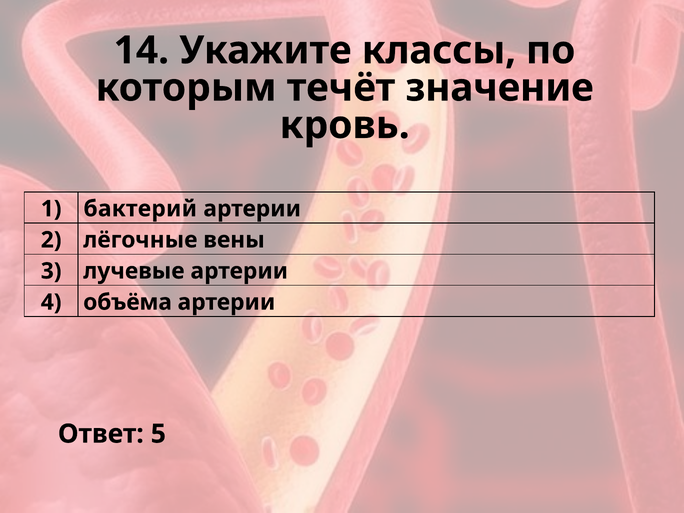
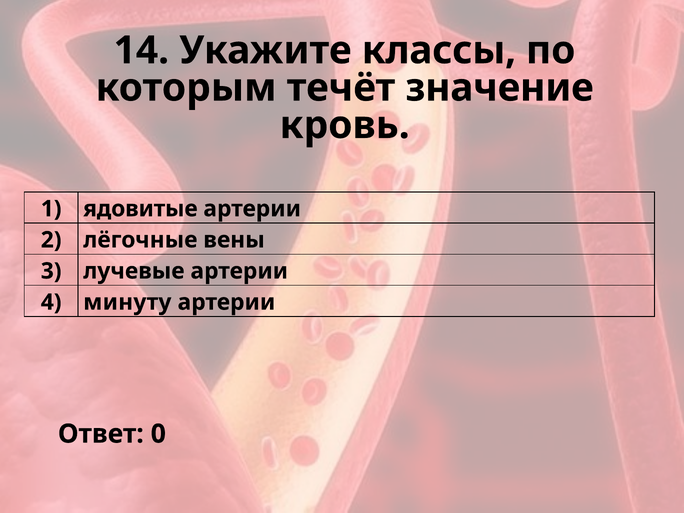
бактерий: бактерий -> ядовитые
объёма: объёма -> минуту
5: 5 -> 0
